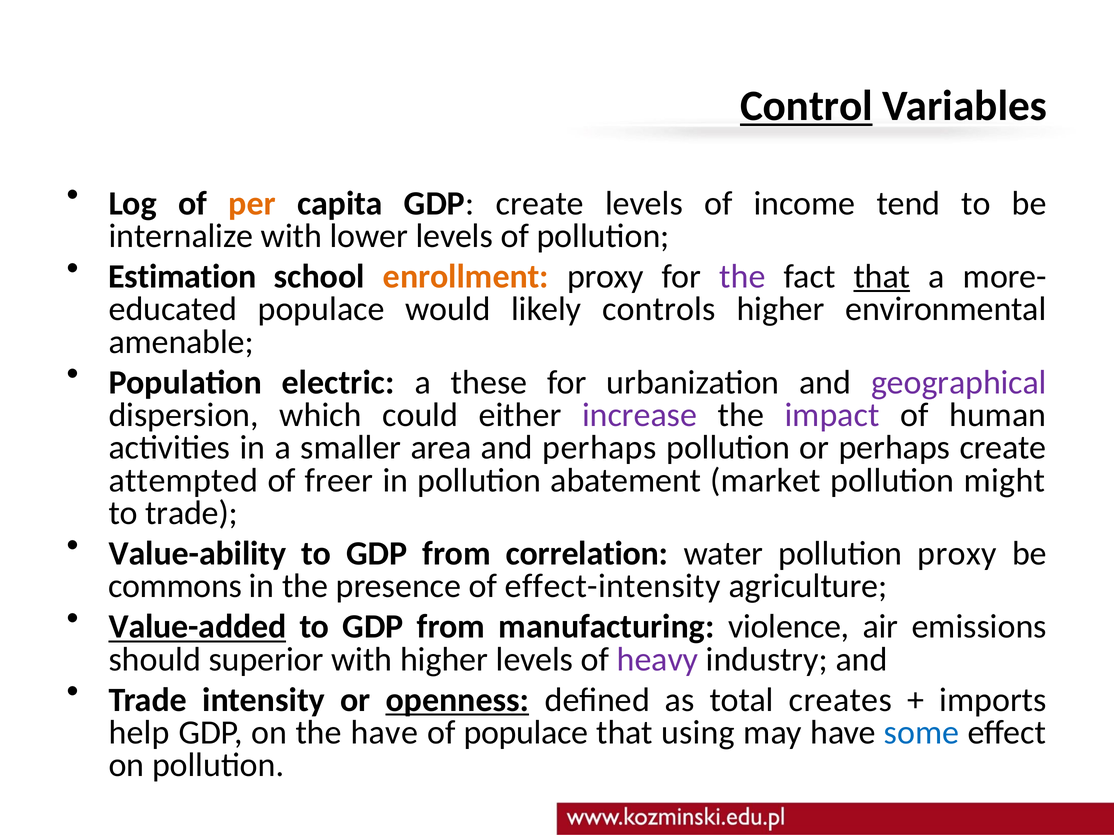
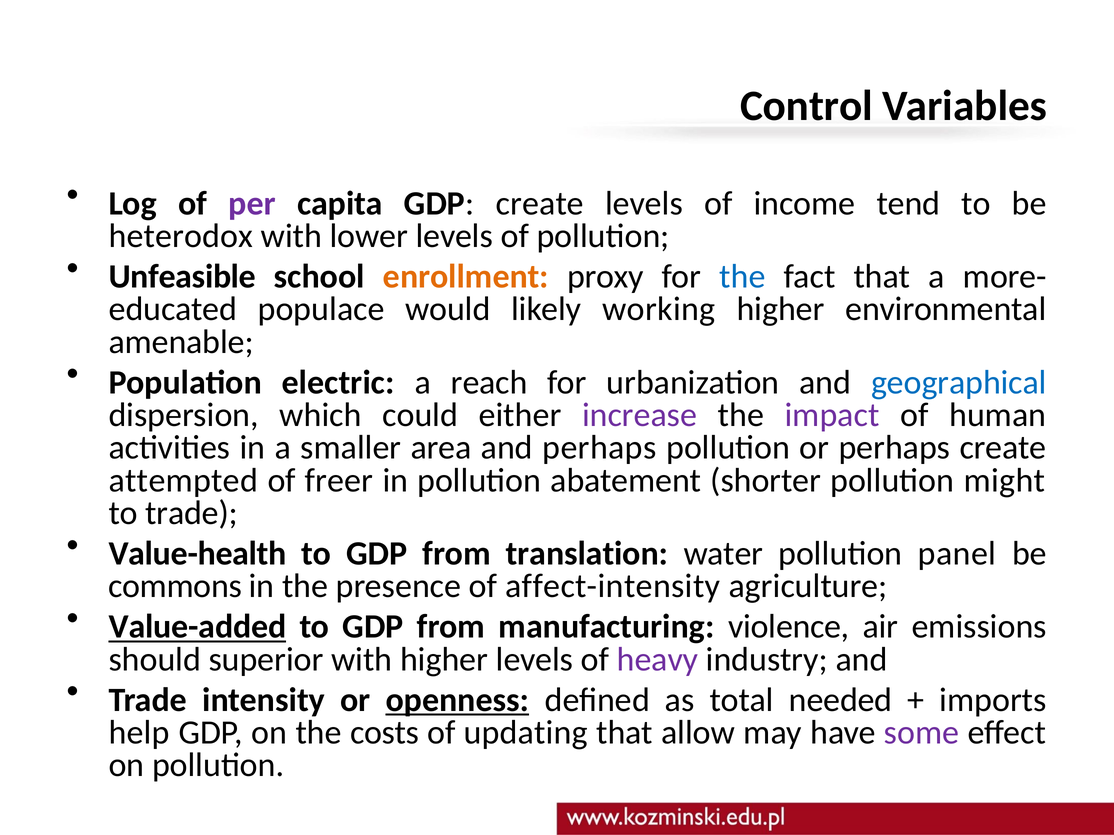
Control underline: present -> none
per colour: orange -> purple
internalize: internalize -> heterodox
Estimation: Estimation -> Unfeasible
the at (742, 277) colour: purple -> blue
that at (882, 277) underline: present -> none
controls: controls -> working
these: these -> reach
geographical colour: purple -> blue
market: market -> shorter
Value-ability: Value-ability -> Value-health
correlation: correlation -> translation
pollution proxy: proxy -> panel
effect-intensity: effect-intensity -> affect-intensity
creates: creates -> needed
the have: have -> costs
of populace: populace -> updating
using: using -> allow
some colour: blue -> purple
